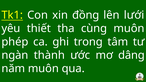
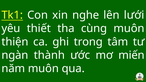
đồng: đồng -> nghe
phép: phép -> thiện
dâng: dâng -> miến
